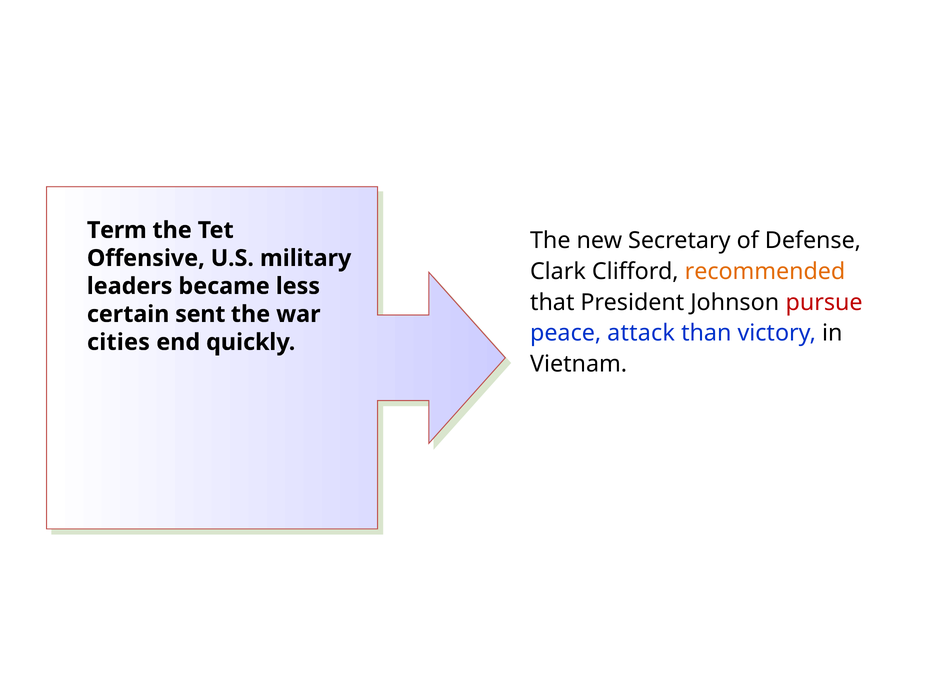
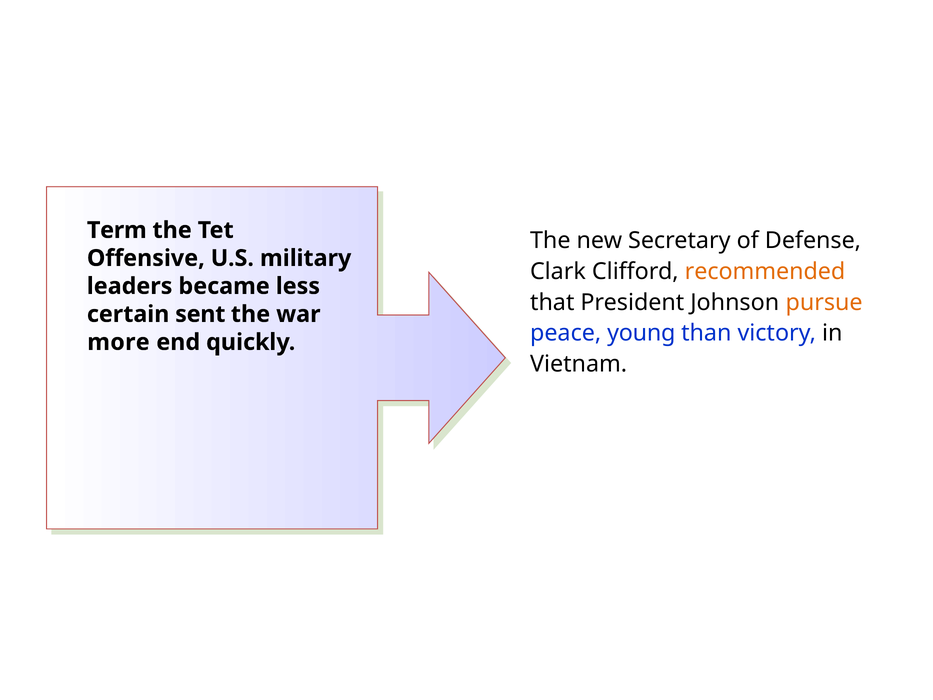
pursue colour: red -> orange
attack: attack -> young
cities: cities -> more
